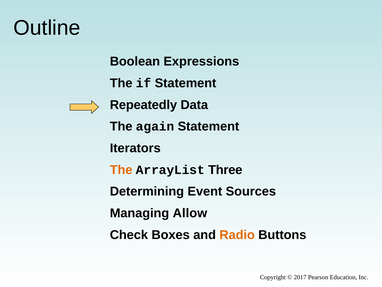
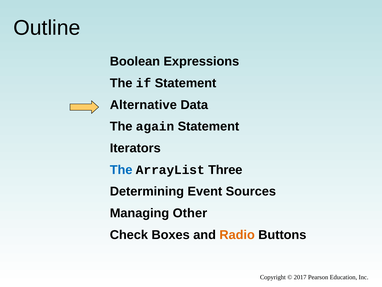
Repeatedly: Repeatedly -> Alternative
The at (121, 170) colour: orange -> blue
Allow: Allow -> Other
